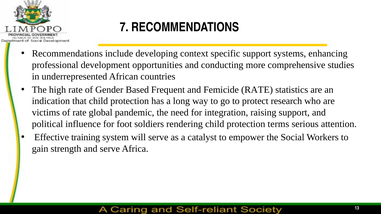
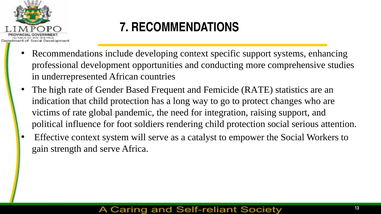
research: research -> changes
protection terms: terms -> social
Effective training: training -> context
